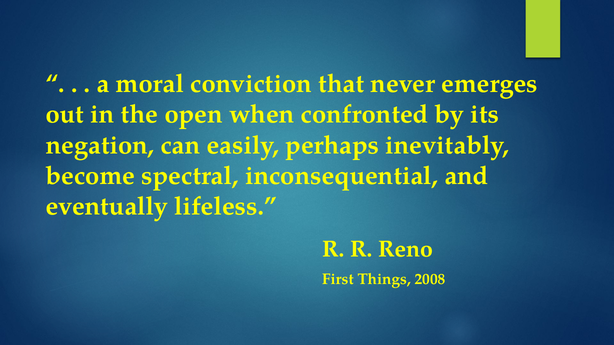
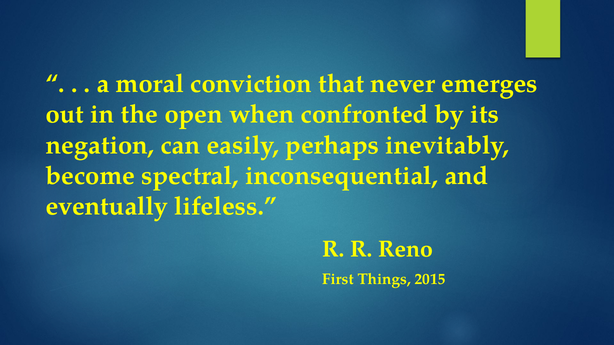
2008: 2008 -> 2015
